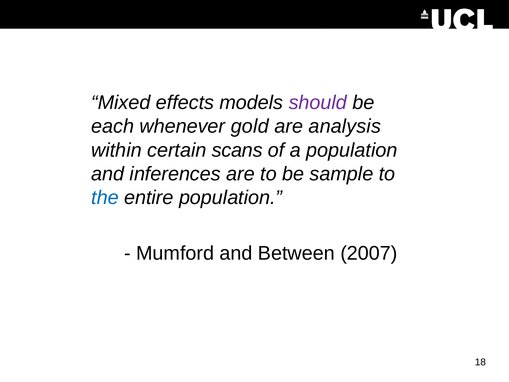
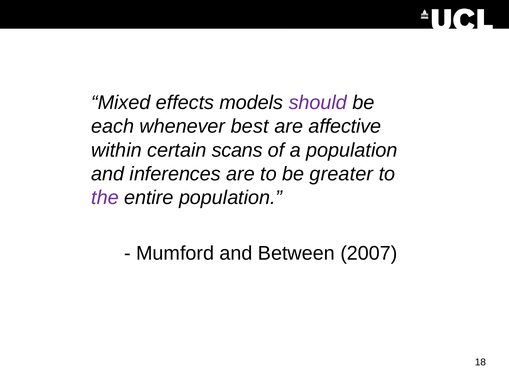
gold: gold -> best
analysis: analysis -> affective
sample: sample -> greater
the colour: blue -> purple
